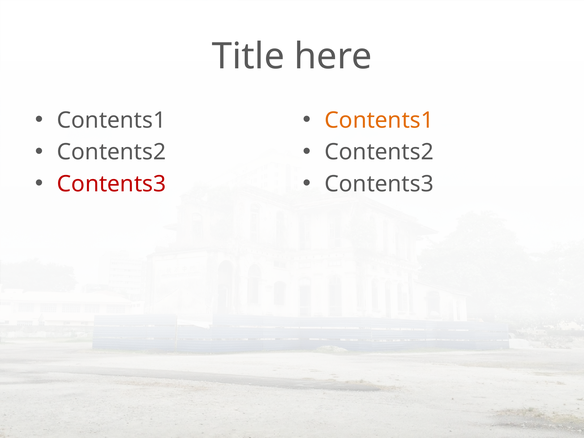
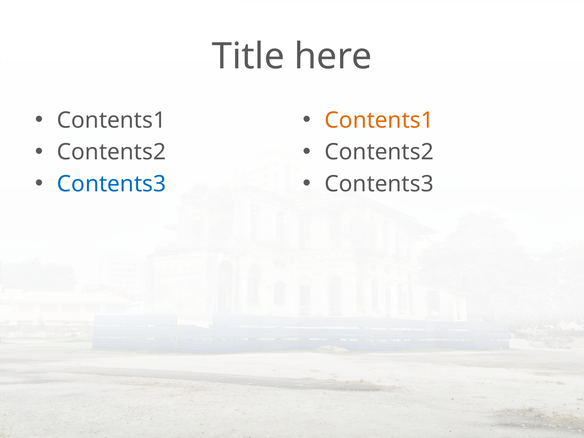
Contents3 at (111, 184) colour: red -> blue
